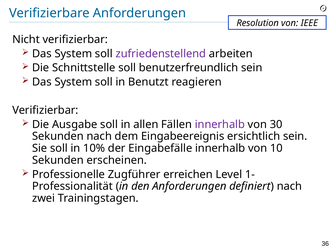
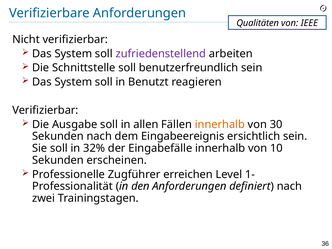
Resolution: Resolution -> Qualitäten
innerhalb at (220, 124) colour: purple -> orange
10%: 10% -> 32%
